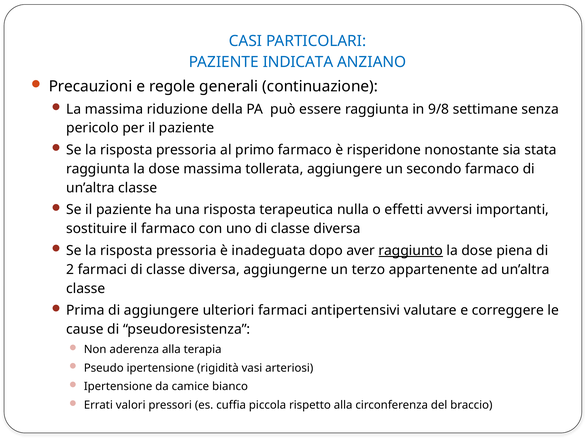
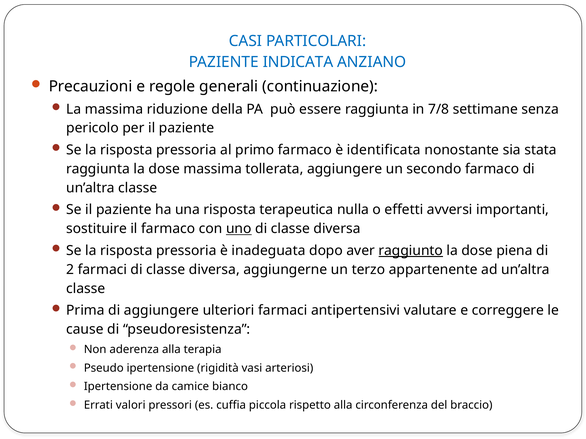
9/8: 9/8 -> 7/8
risperidone: risperidone -> identificata
uno underline: none -> present
